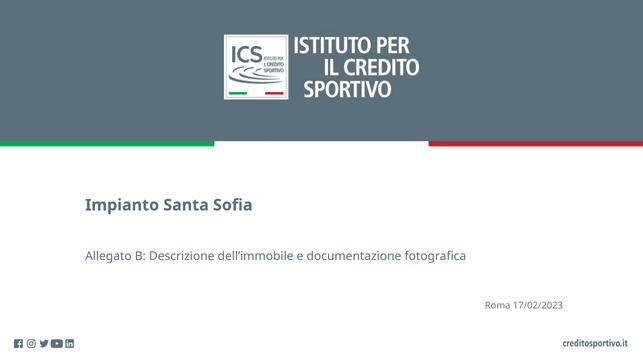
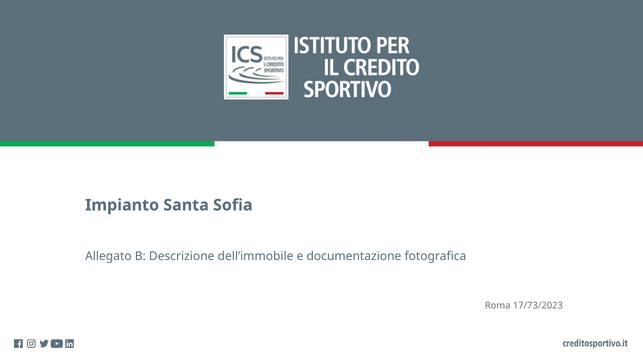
17/02/2023: 17/02/2023 -> 17/73/2023
